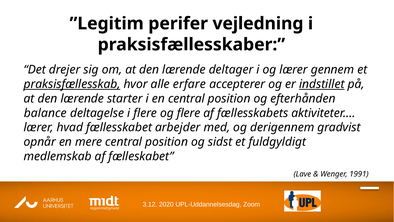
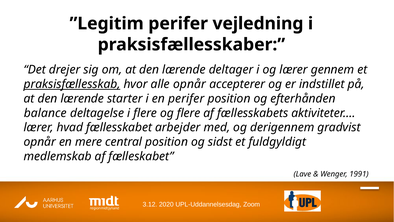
alle erfare: erfare -> opnår
indstillet underline: present -> none
en central: central -> perifer
